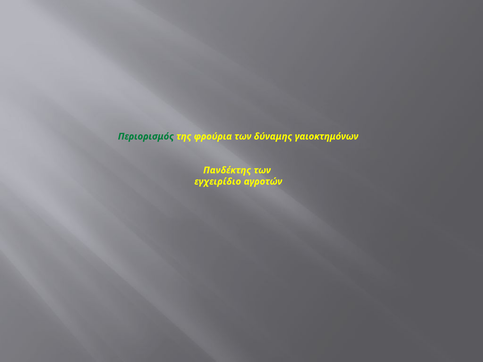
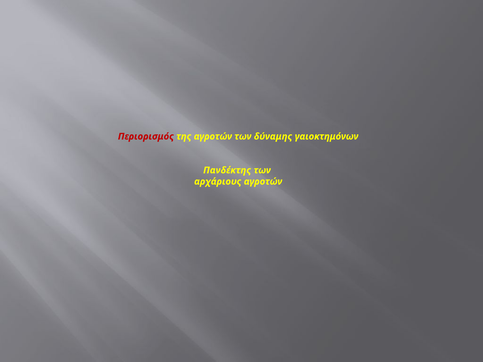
Περιορισμός colour: green -> red
της φρούρια: φρούρια -> αγροτών
εγχειρίδιο: εγχειρίδιο -> αρχάριους
